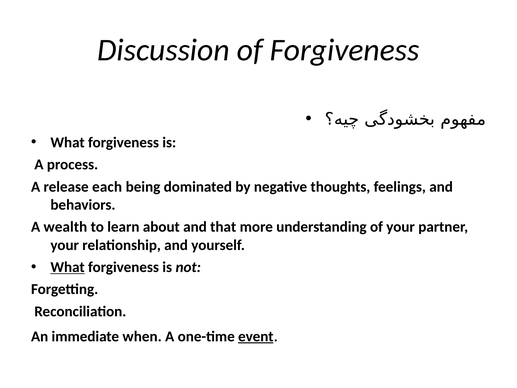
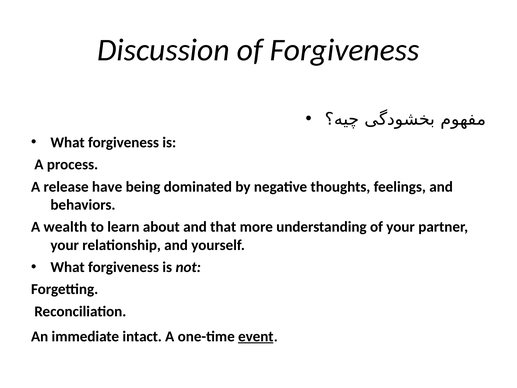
each: each -> have
What at (68, 267) underline: present -> none
when: when -> intact
